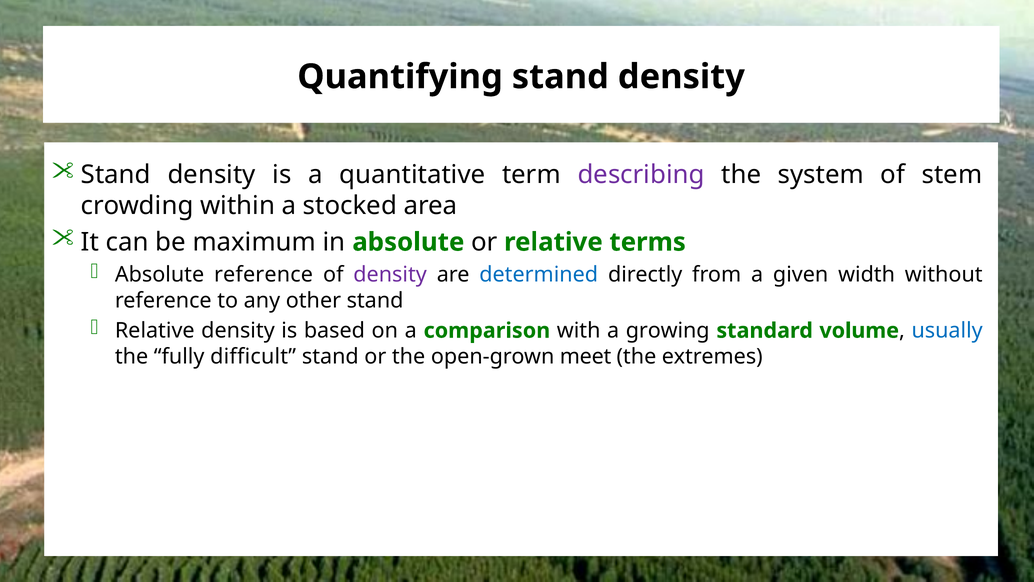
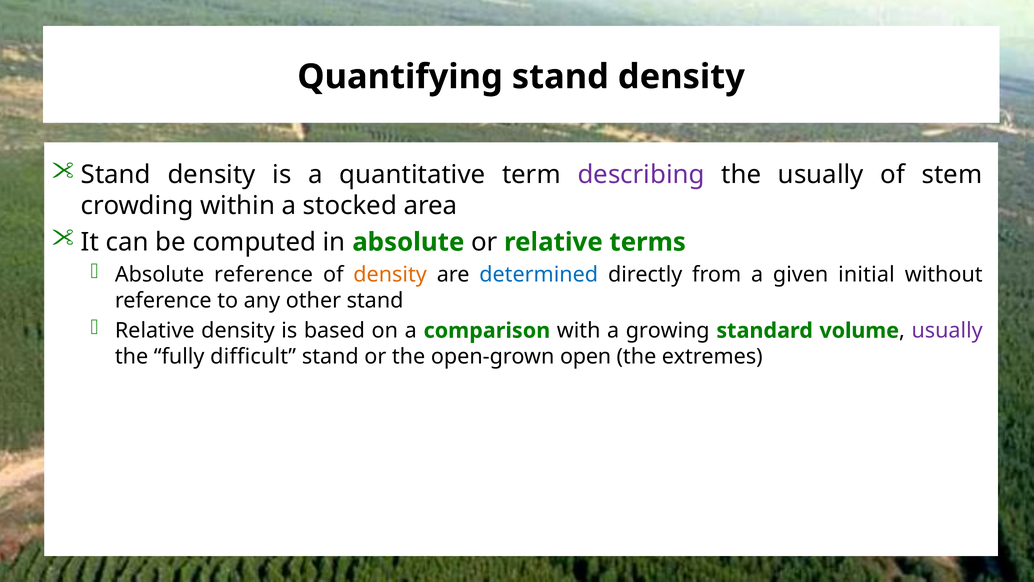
the system: system -> usually
maximum: maximum -> computed
density at (390, 274) colour: purple -> orange
width: width -> initial
usually at (947, 330) colour: blue -> purple
meet: meet -> open
